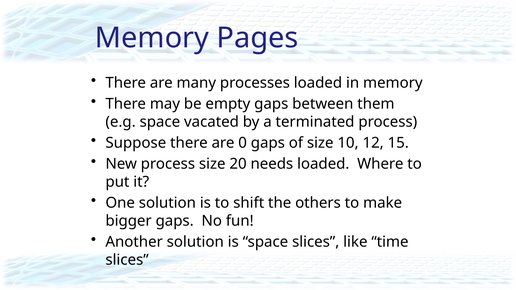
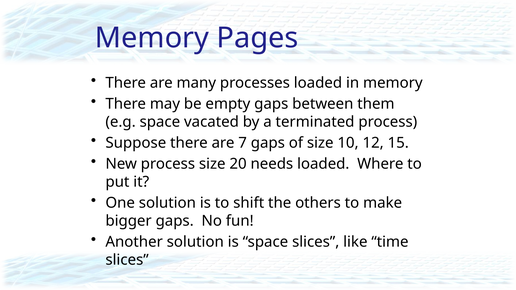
0: 0 -> 7
